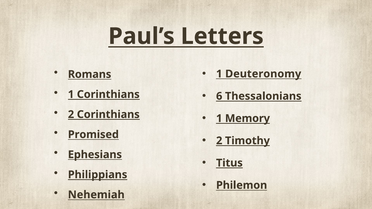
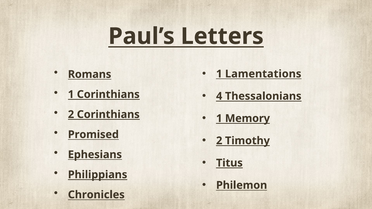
Deuteronomy: Deuteronomy -> Lamentations
6: 6 -> 4
Nehemiah: Nehemiah -> Chronicles
